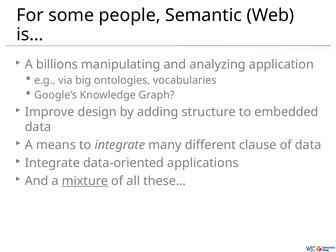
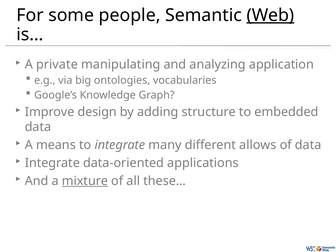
Web underline: none -> present
billions: billions -> private
clause: clause -> allows
